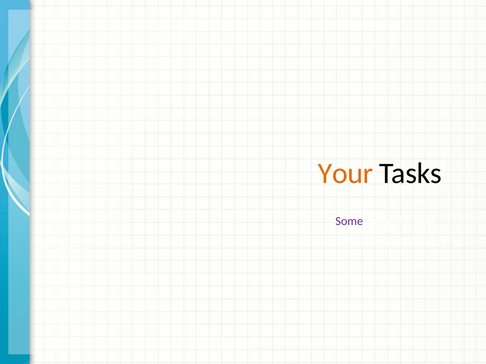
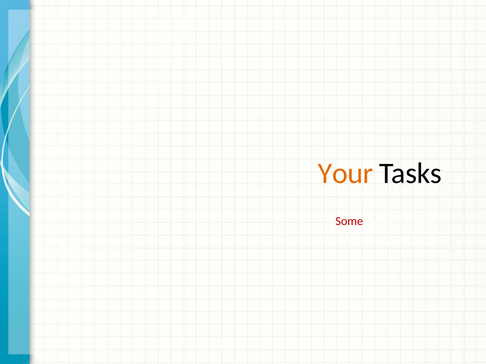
Some colour: purple -> red
